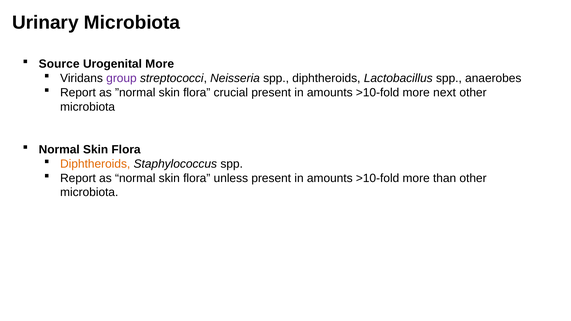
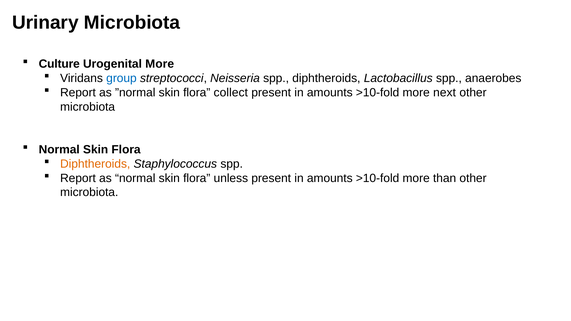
Source: Source -> Culture
group colour: purple -> blue
crucial: crucial -> collect
